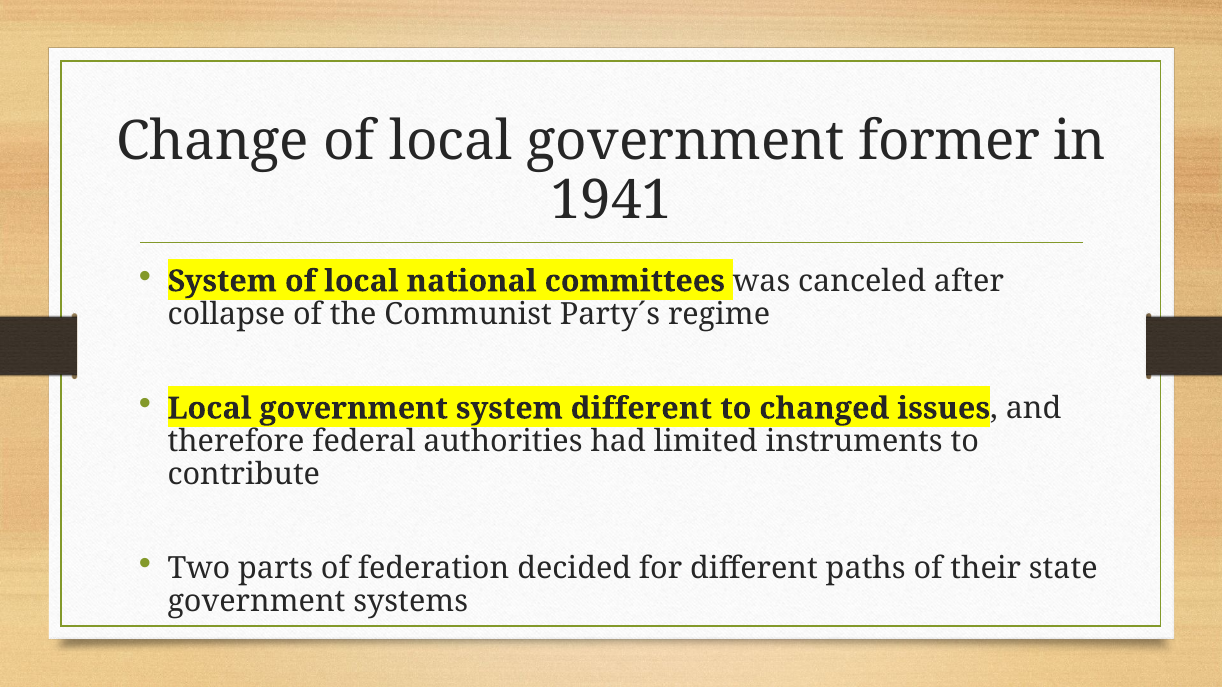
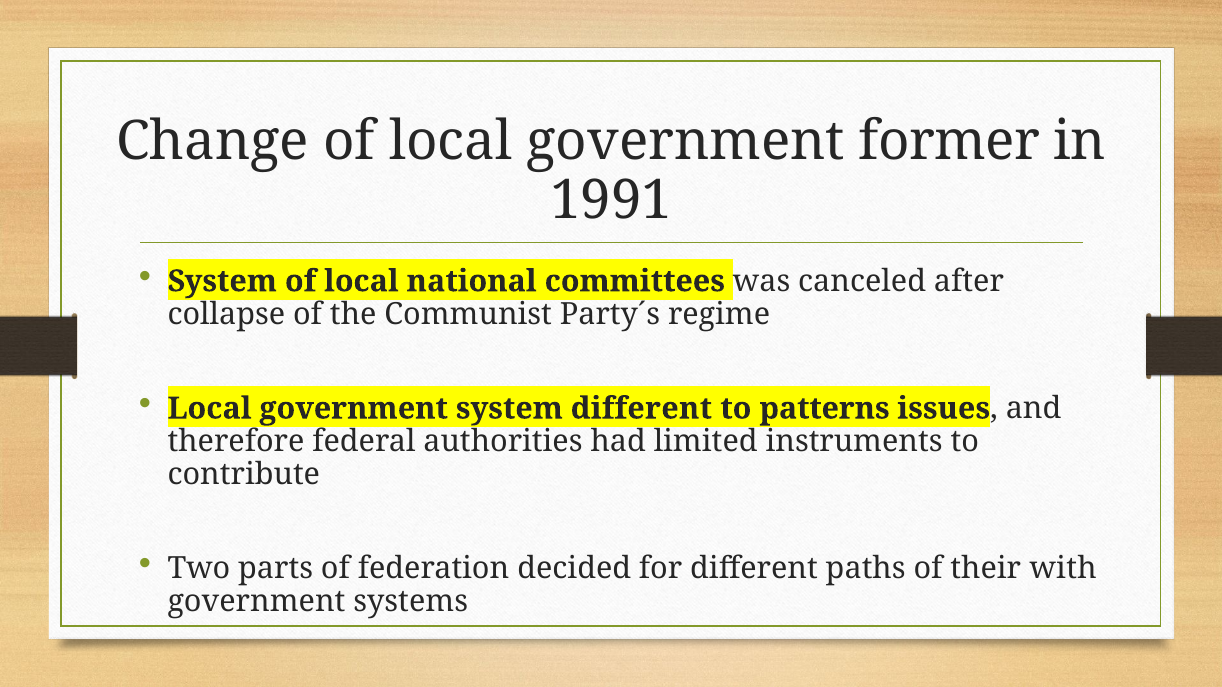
1941: 1941 -> 1991
changed: changed -> patterns
state: state -> with
